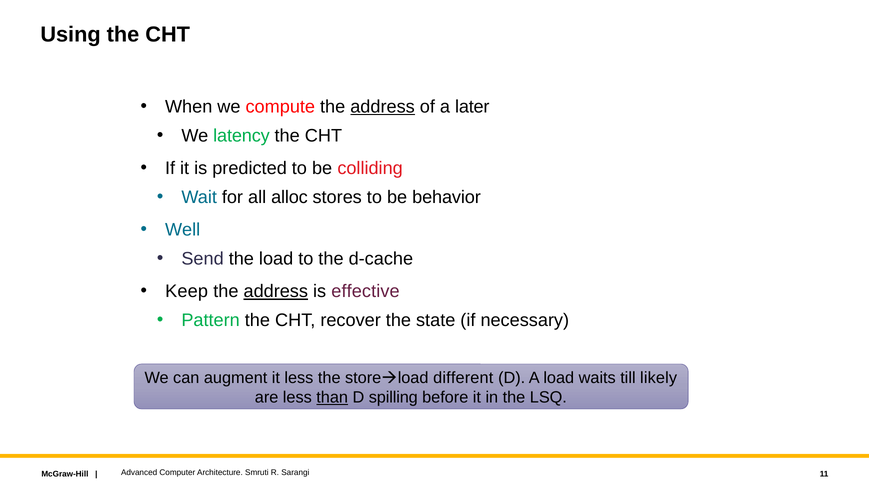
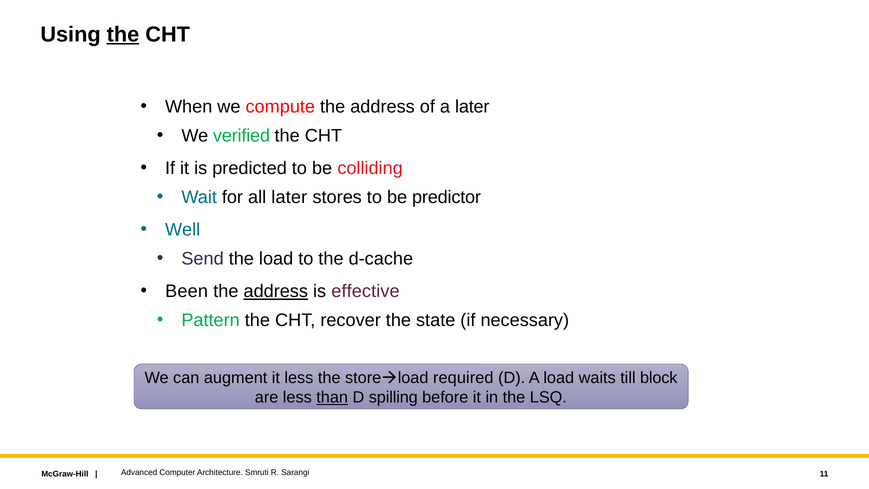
the at (123, 34) underline: none -> present
address at (383, 107) underline: present -> none
latency: latency -> verified
all alloc: alloc -> later
behavior: behavior -> predictor
Keep: Keep -> Been
different: different -> required
likely: likely -> block
